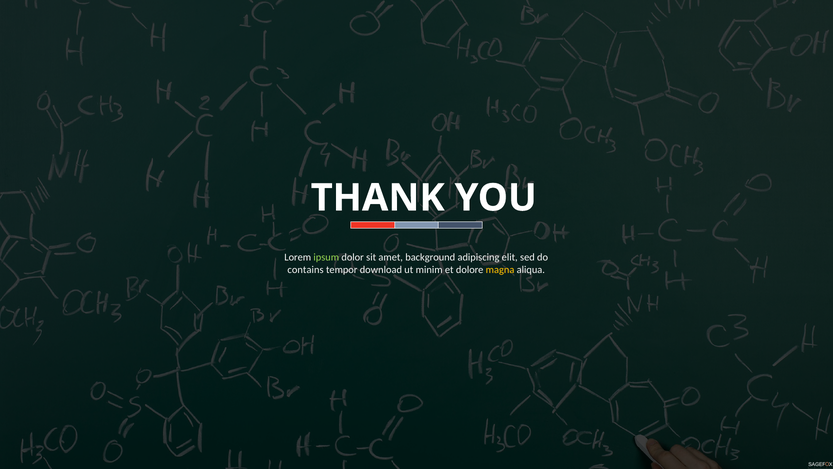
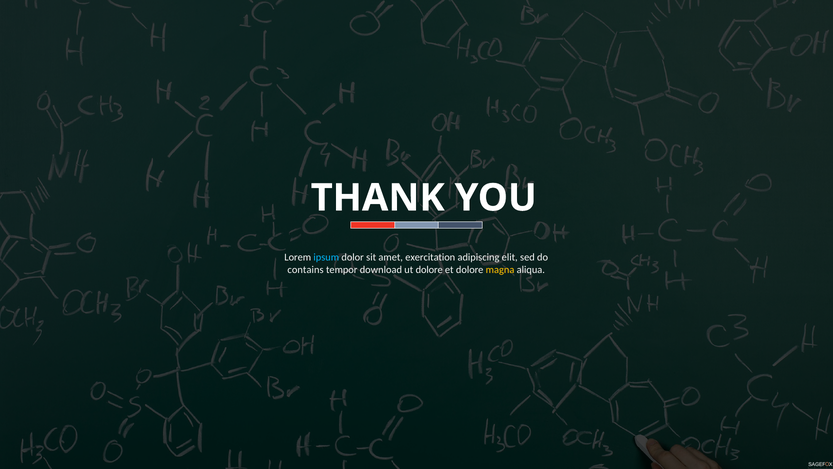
ipsum colour: light green -> light blue
background: background -> exercitation
ut minim: minim -> dolore
